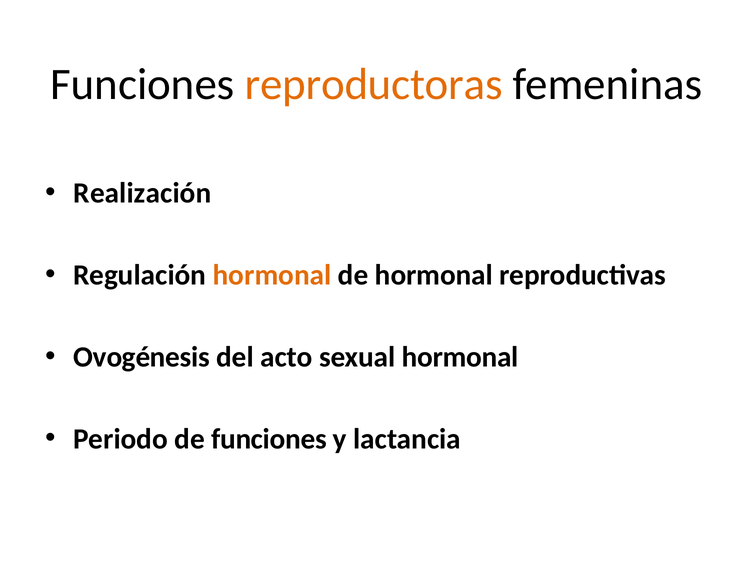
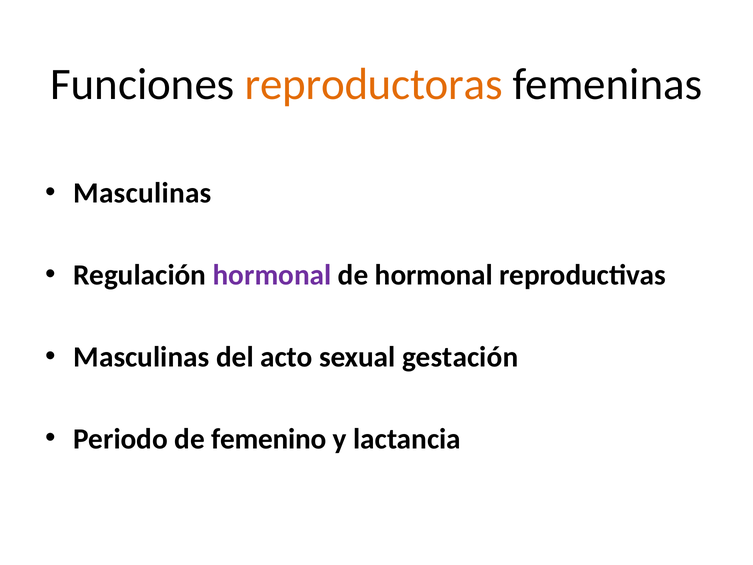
Realización at (142, 193): Realización -> Masculinas
hormonal at (272, 275) colour: orange -> purple
Ovogénesis at (142, 357): Ovogénesis -> Masculinas
sexual hormonal: hormonal -> gestación
de funciones: funciones -> femenino
